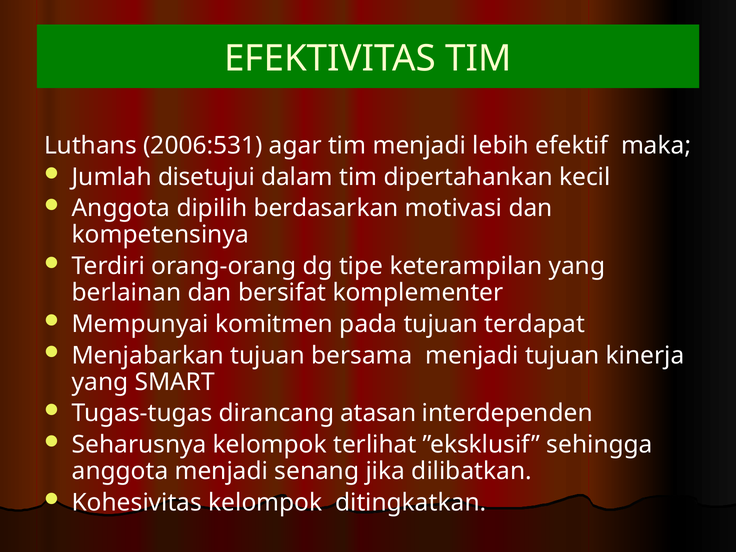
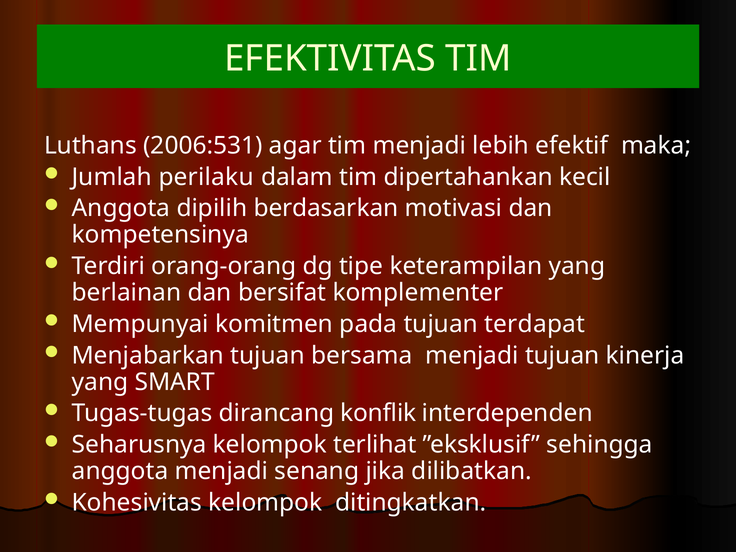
disetujui: disetujui -> perilaku
atasan: atasan -> konflik
